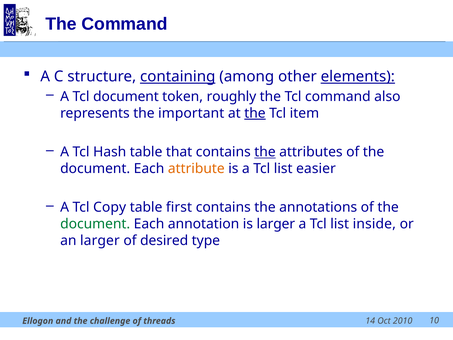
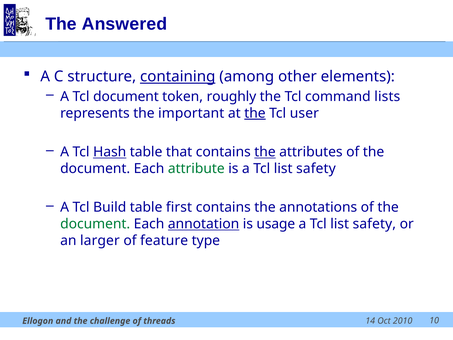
The Command: Command -> Answered
elements underline: present -> none
also: also -> lists
item: item -> user
Hash underline: none -> present
attribute colour: orange -> green
easier at (316, 169): easier -> safety
Copy: Copy -> Build
annotation underline: none -> present
is larger: larger -> usage
inside at (374, 224): inside -> safety
desired: desired -> feature
